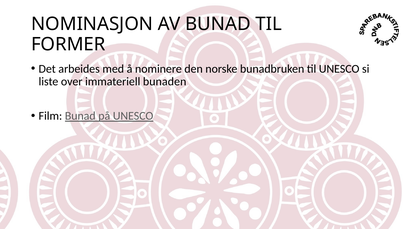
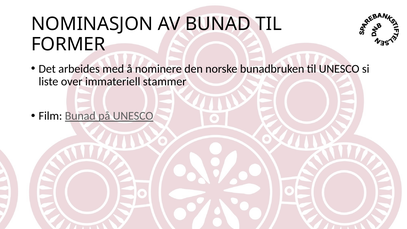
bunaden: bunaden -> stammer
